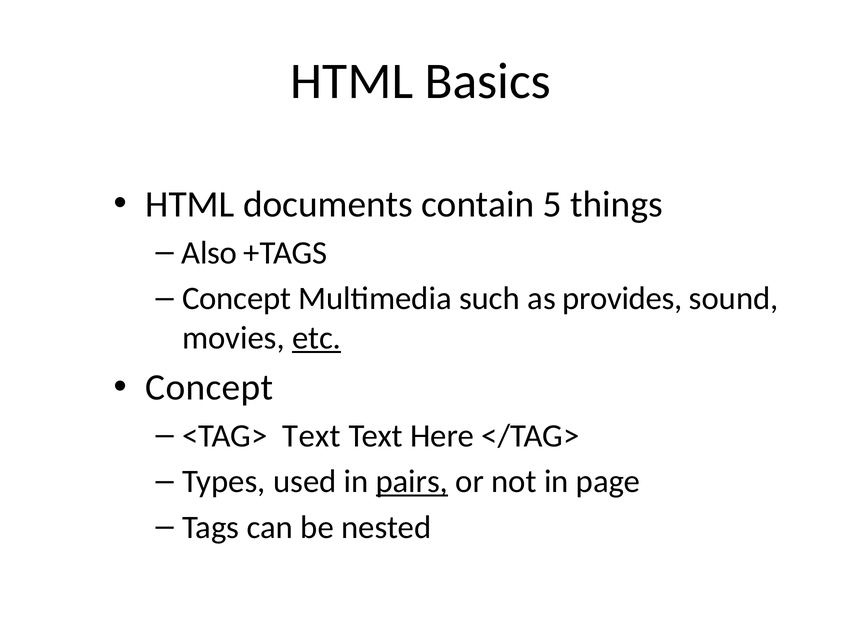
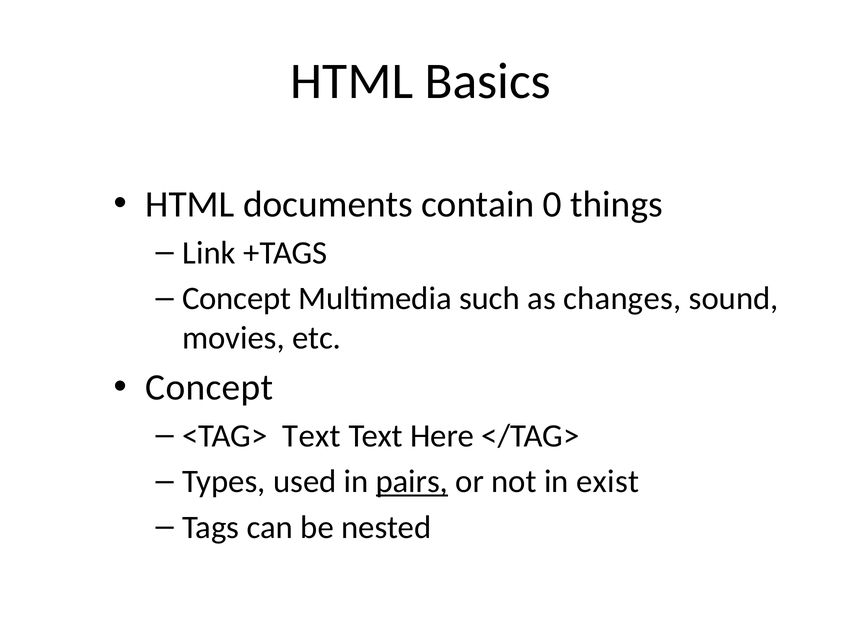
5: 5 -> 0
Also: Also -> Link
provides: provides -> changes
etc underline: present -> none
page: page -> exist
